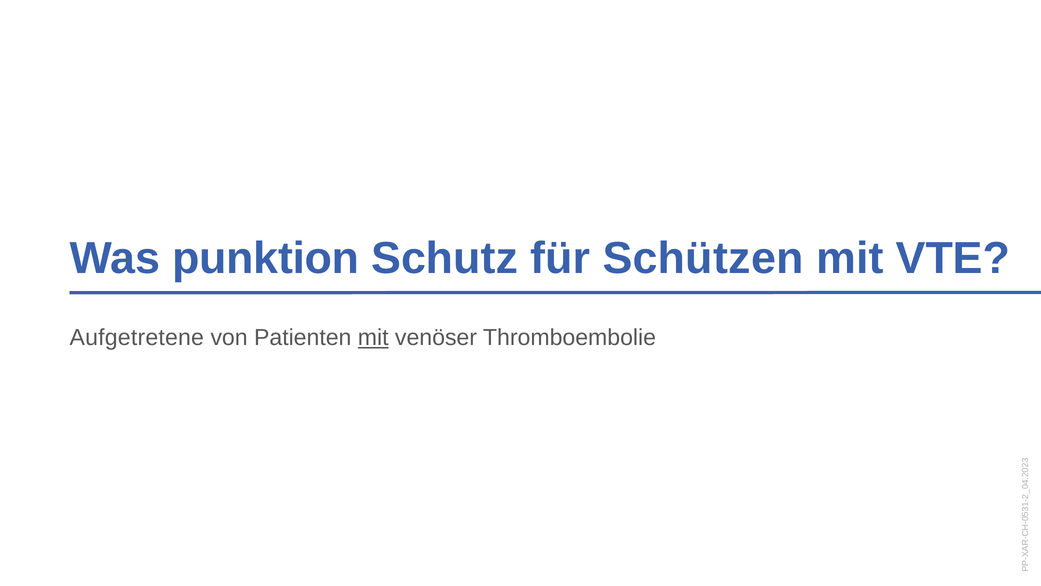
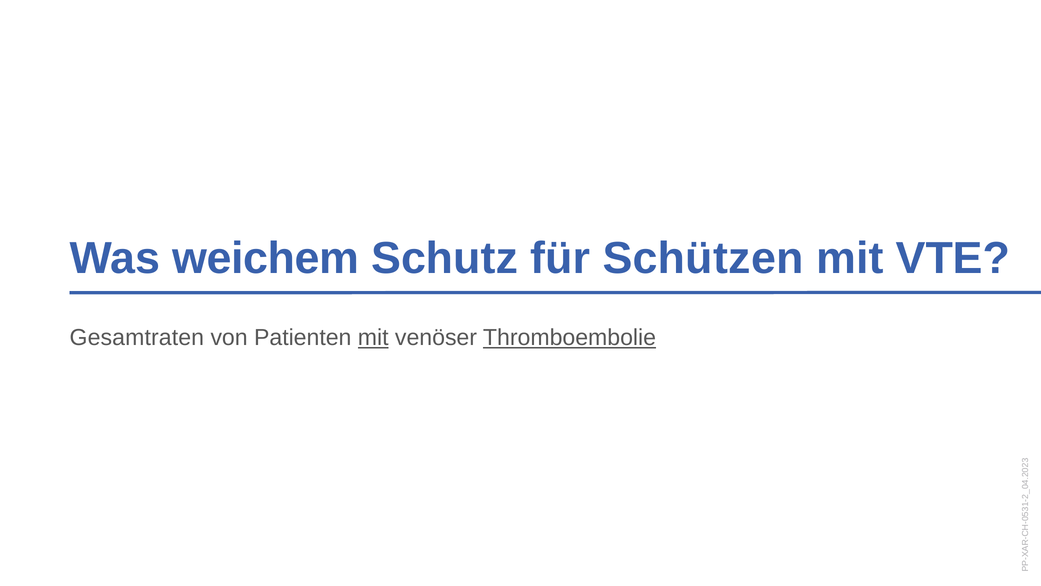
punktion: punktion -> weichem
Aufgetretene: Aufgetretene -> Gesamtraten
Thromboembolie underline: none -> present
